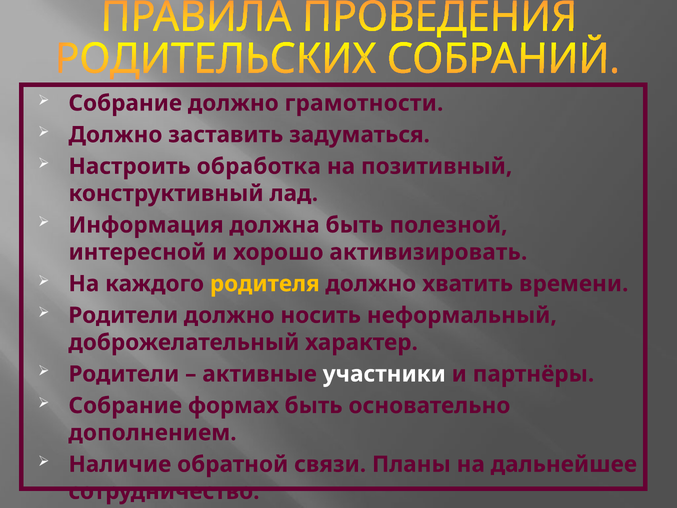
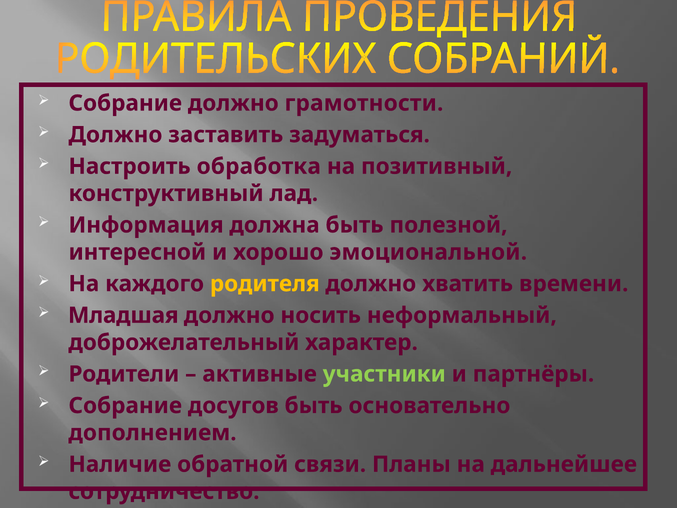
активизировать: активизировать -> эмоциональной
Родители at (123, 315): Родители -> Младшая
участники colour: white -> light green
формах: формах -> досугов
